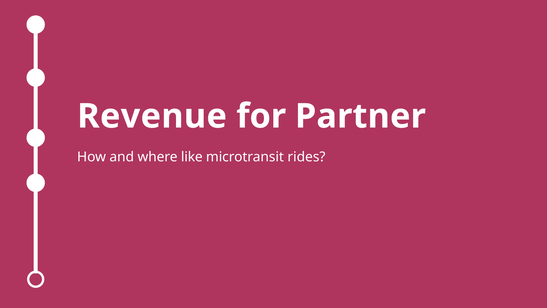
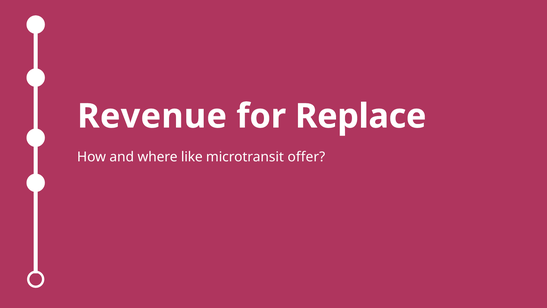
Partner: Partner -> Replace
rides: rides -> offer
